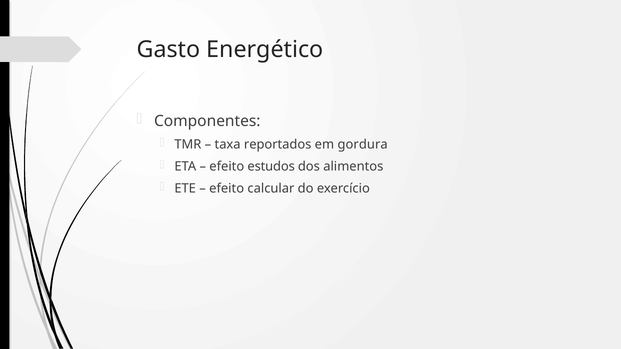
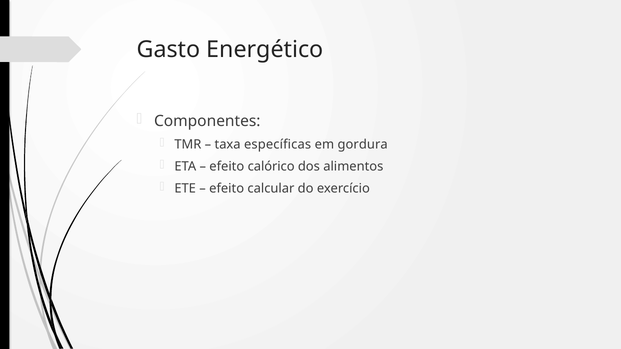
reportados: reportados -> específicas
estudos: estudos -> calórico
